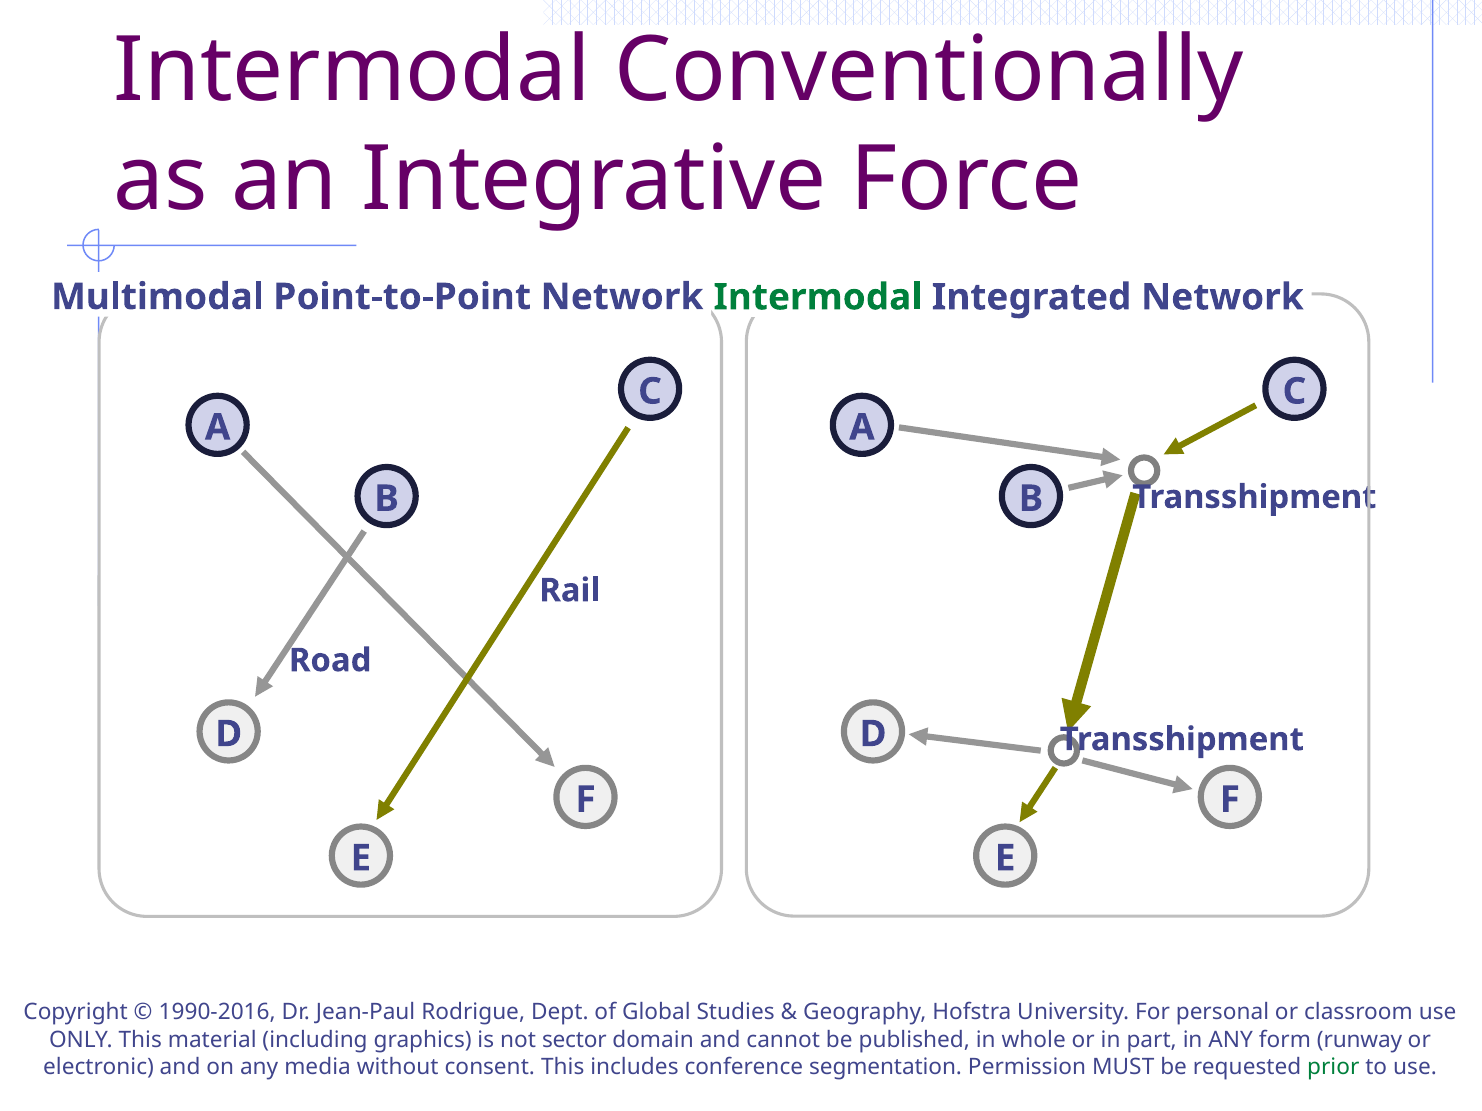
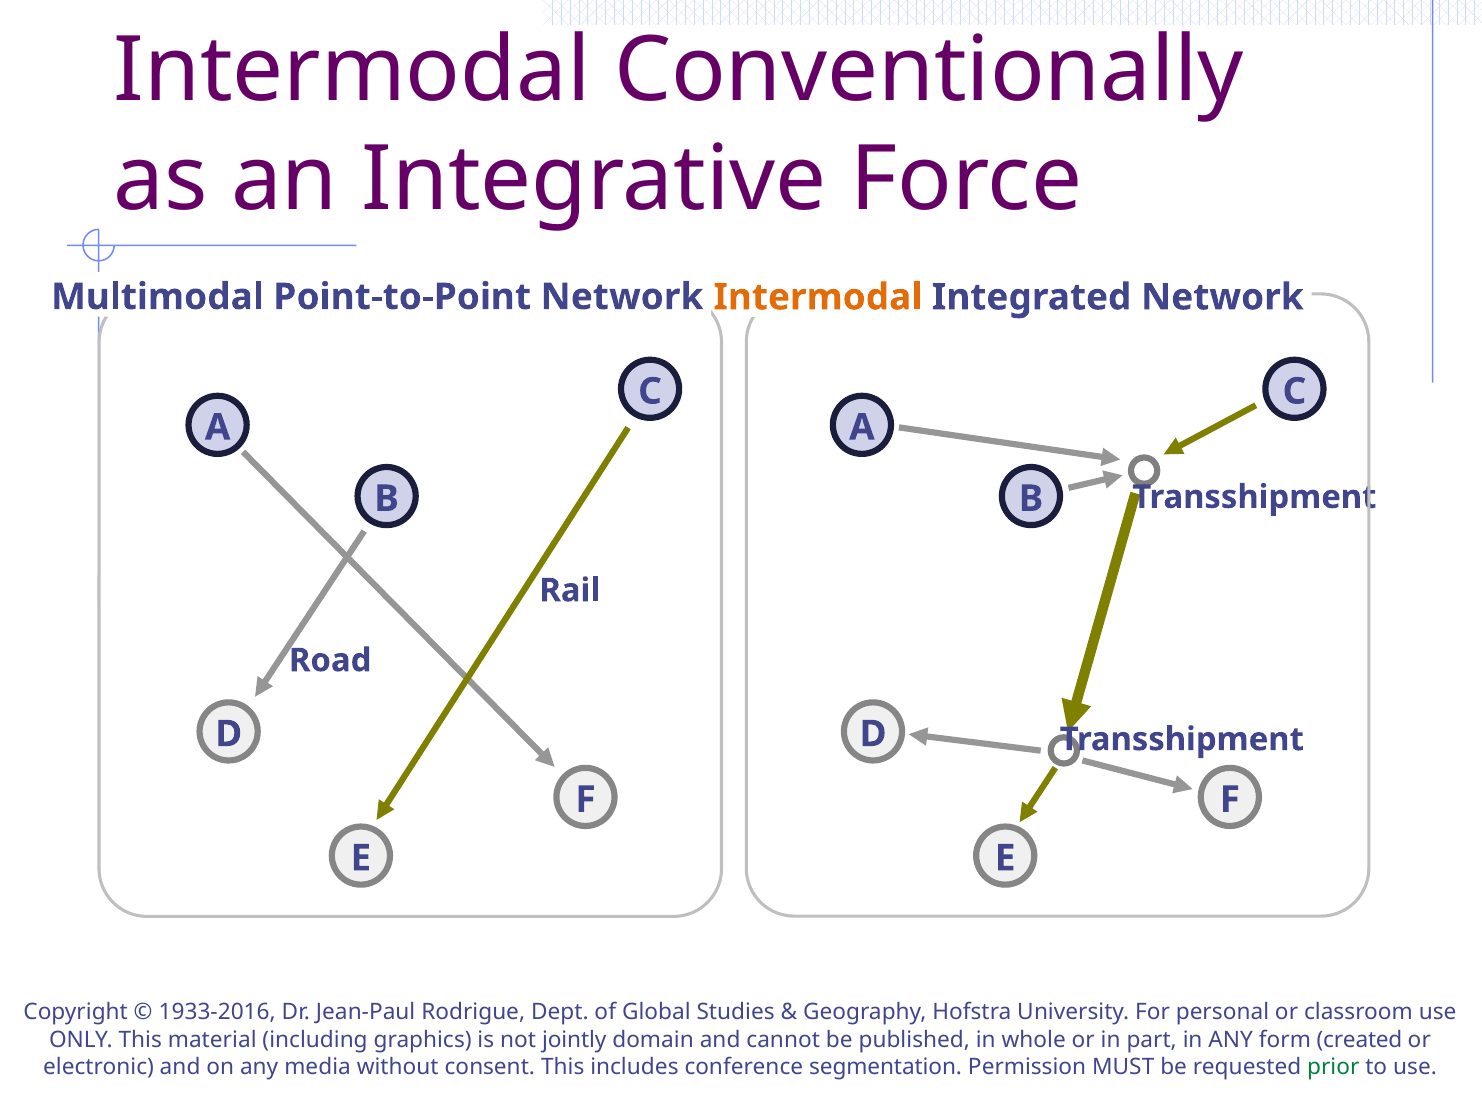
Intermodal at (818, 297) colour: green -> orange
1990-2016: 1990-2016 -> 1933-2016
sector: sector -> jointly
runway: runway -> created
